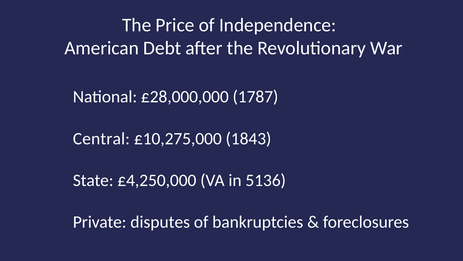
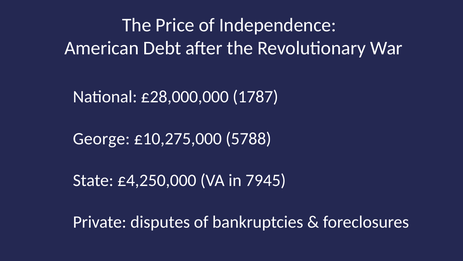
Central: Central -> George
1843: 1843 -> 5788
5136: 5136 -> 7945
